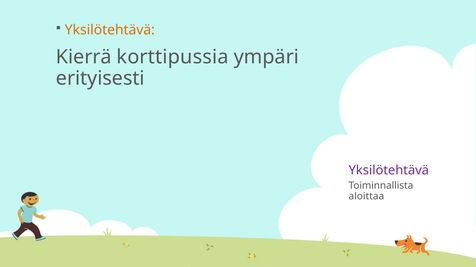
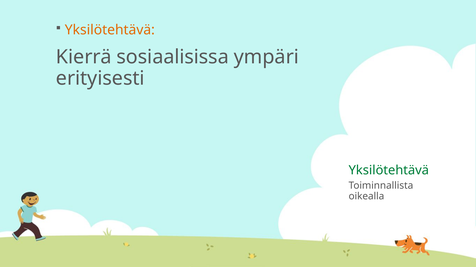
korttipussia: korttipussia -> sosiaalisissa
Yksilötehtävä at (389, 171) colour: purple -> green
aloittaa: aloittaa -> oikealla
